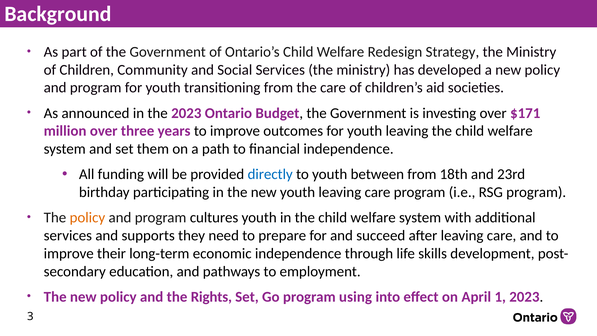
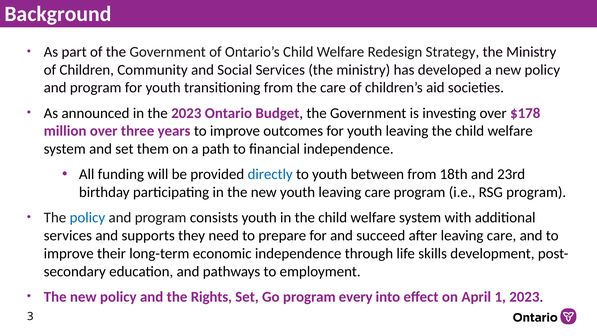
$171: $171 -> $178
policy at (87, 218) colour: orange -> blue
cultures: cultures -> consists
using: using -> every
